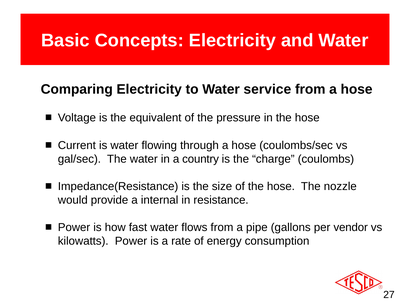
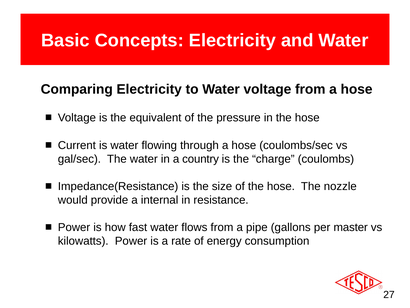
Water service: service -> voltage
vendor: vendor -> master
